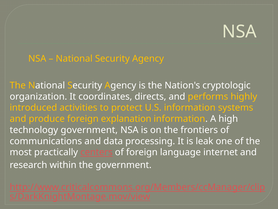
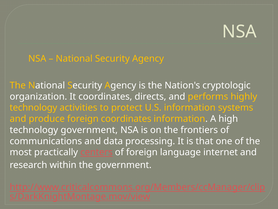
introduced at (33, 107): introduced -> technology
foreign explanation: explanation -> coordinates
leak: leak -> that
